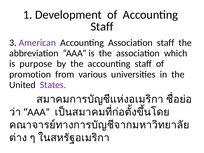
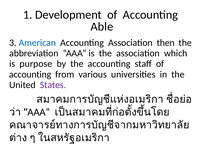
Staff at (102, 27): Staff -> Able
American colour: purple -> blue
Association staff: staff -> then
promotion at (30, 74): promotion -> accounting
